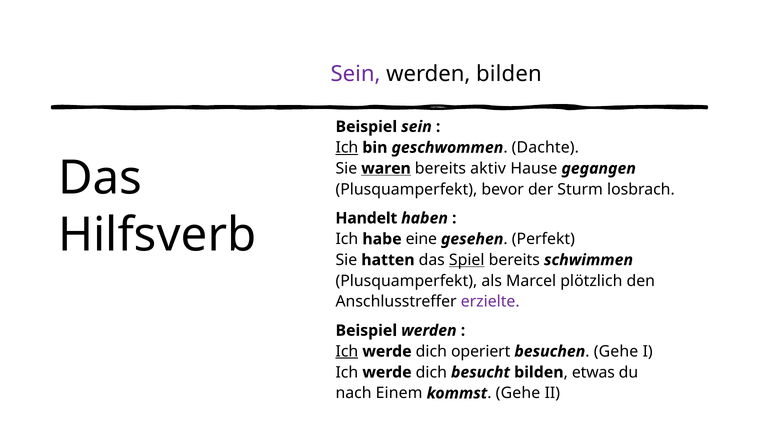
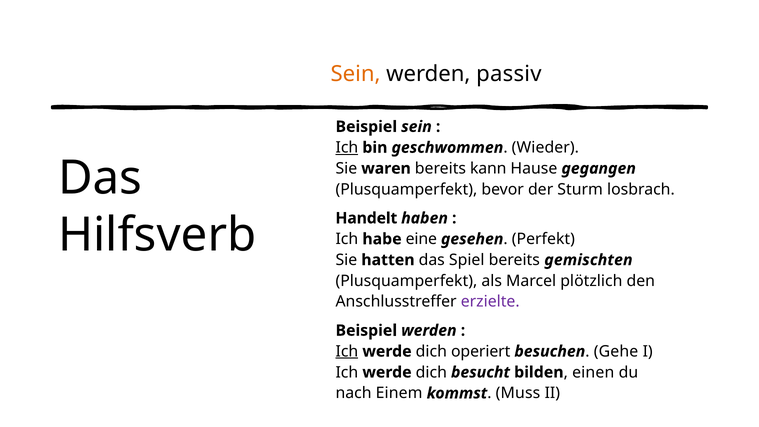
Sein at (356, 74) colour: purple -> orange
werden bilden: bilden -> passiv
Dachte: Dachte -> Wieder
waren underline: present -> none
aktiv: aktiv -> kann
Spiel underline: present -> none
schwimmen: schwimmen -> gemischten
etwas: etwas -> einen
Gehe at (518, 393): Gehe -> Muss
